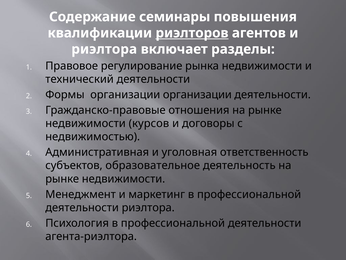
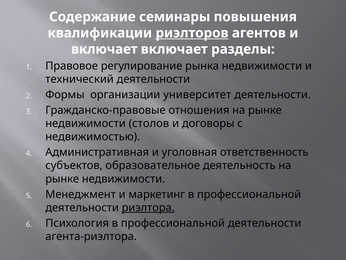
риэлтора at (104, 49): риэлтора -> включает
организации организации: организации -> университет
курсов: курсов -> столов
риэлтора at (148, 207) underline: none -> present
